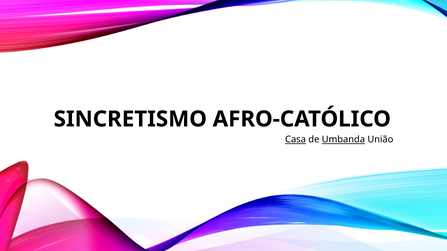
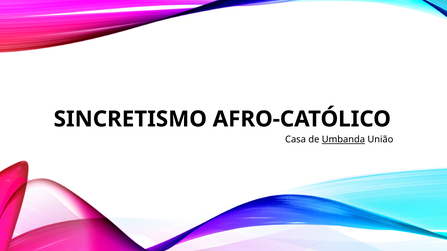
Casa underline: present -> none
